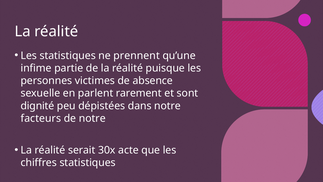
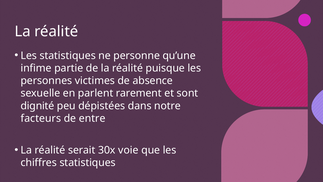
prennent: prennent -> personne
de notre: notre -> entre
acte: acte -> voie
